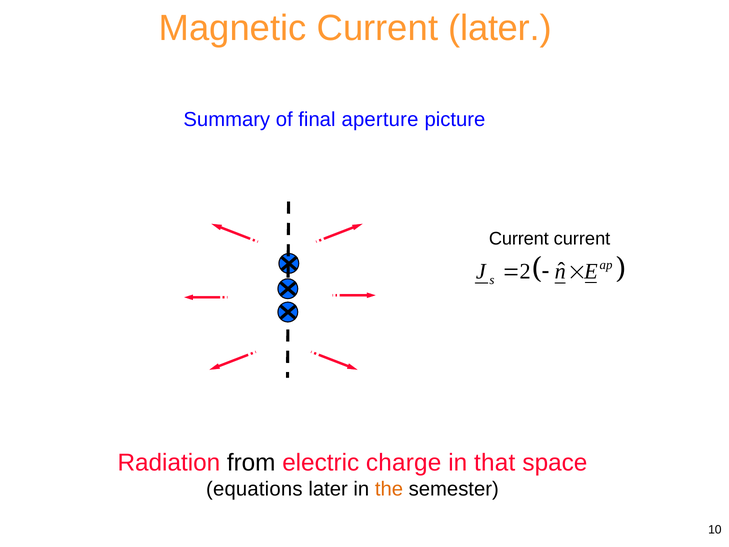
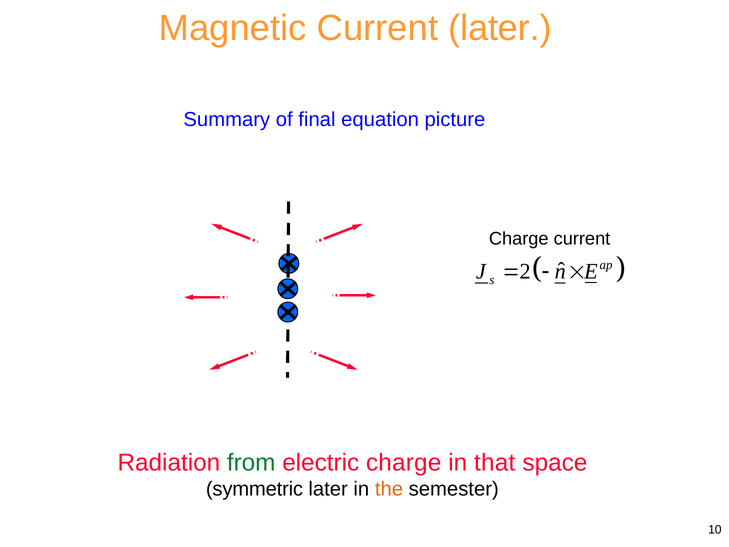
aperture: aperture -> equation
Current at (519, 238): Current -> Charge
from colour: black -> green
equations: equations -> symmetric
